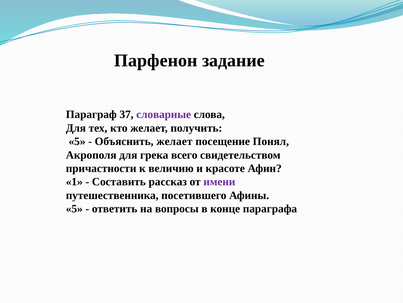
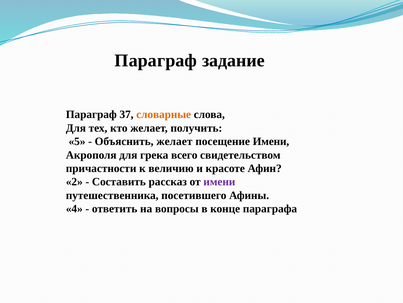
Парфенон at (156, 60): Парфенон -> Параграф
словарные colour: purple -> orange
посещение Понял: Понял -> Имени
1: 1 -> 2
5 at (74, 208): 5 -> 4
